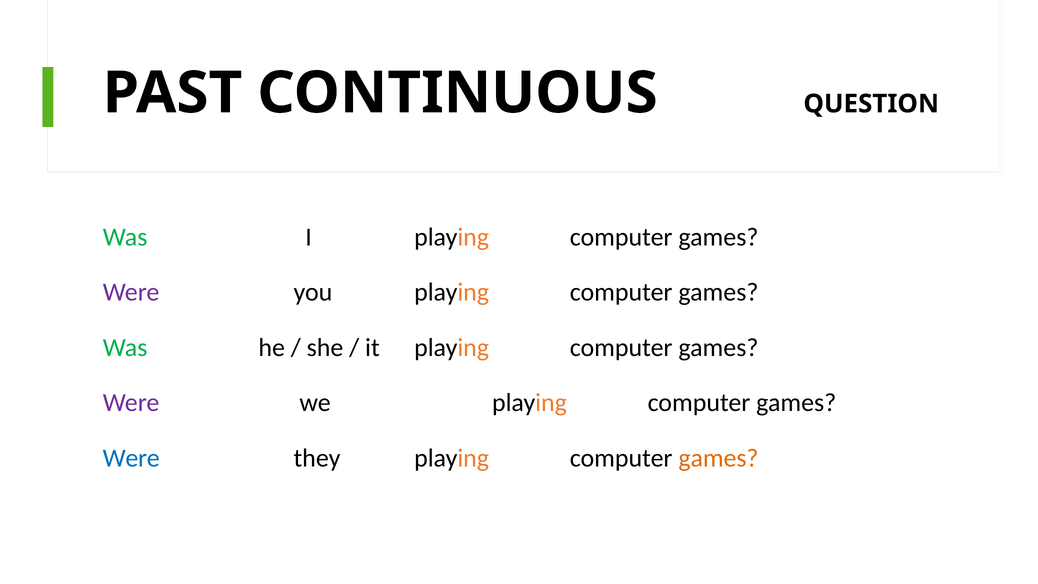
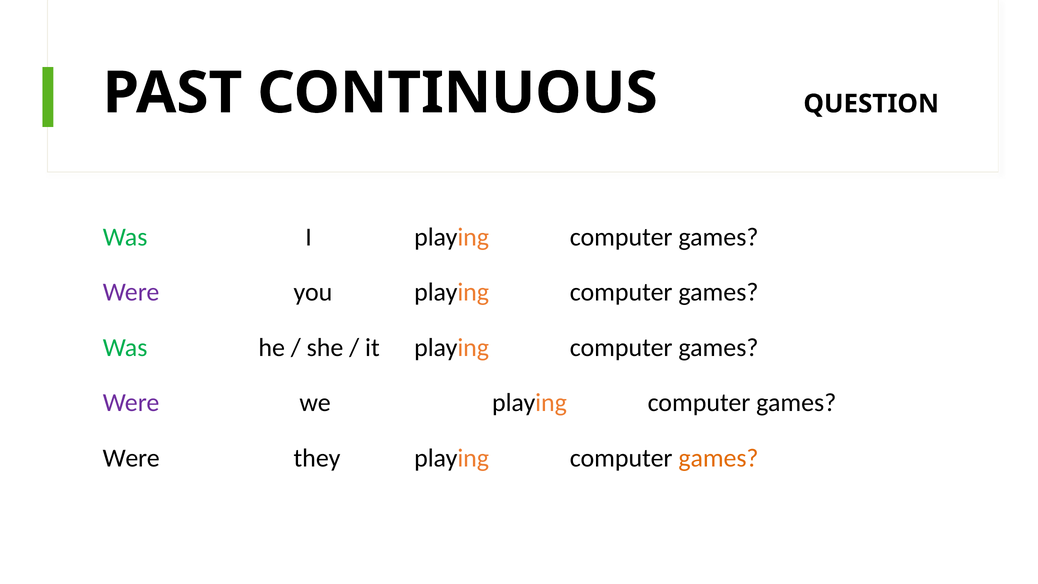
Were at (131, 458) colour: blue -> black
